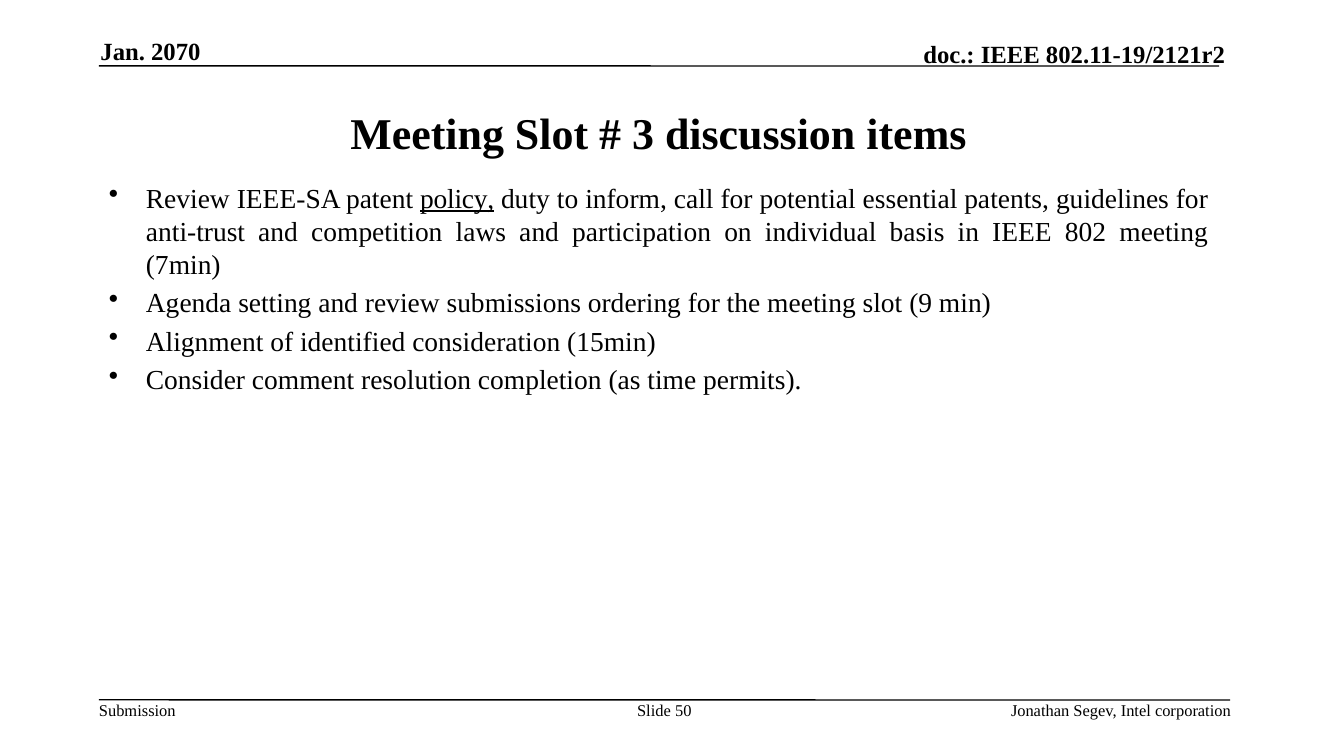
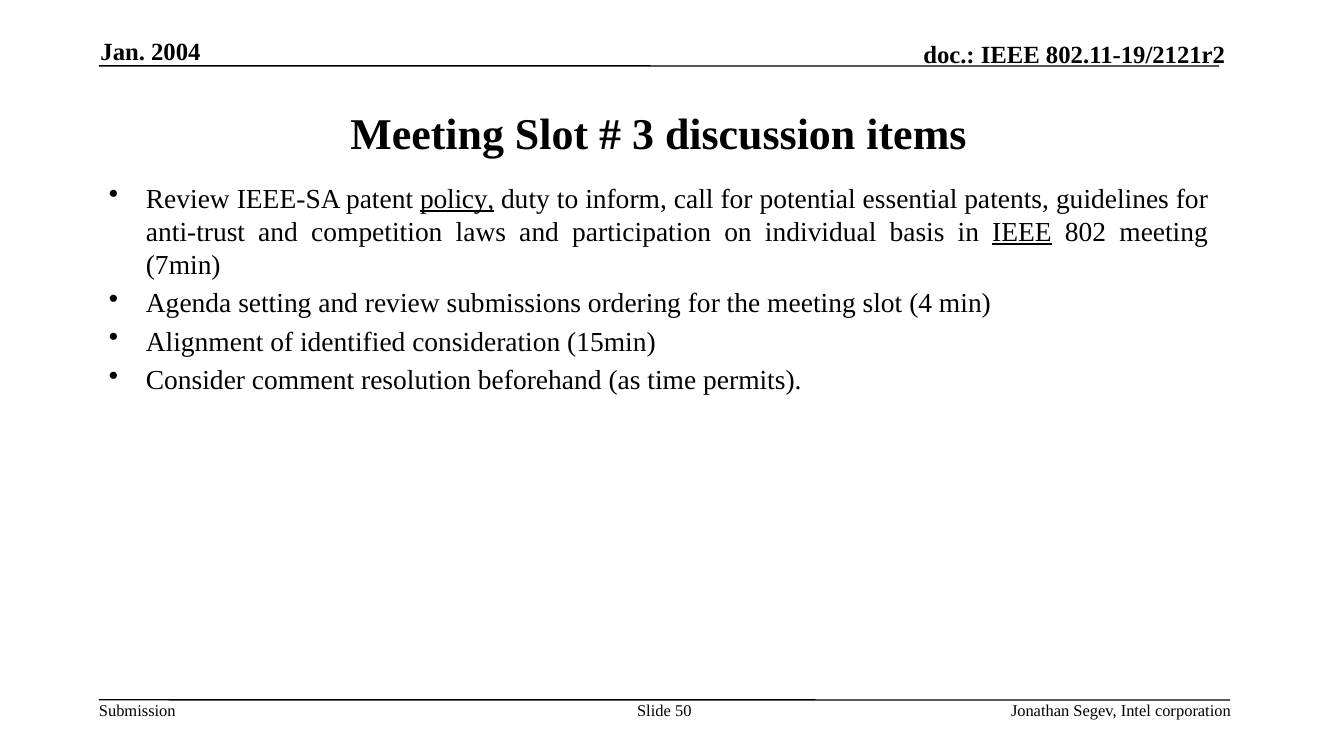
2070: 2070 -> 2004
IEEE at (1022, 232) underline: none -> present
9: 9 -> 4
completion: completion -> beforehand
